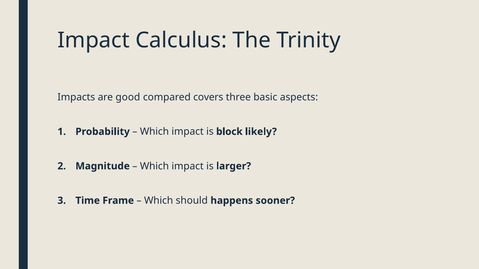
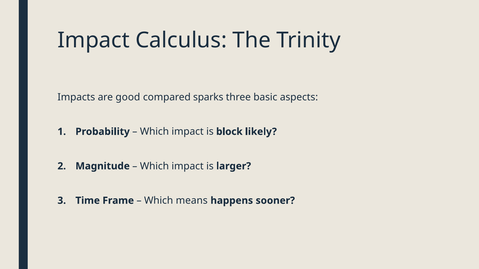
covers: covers -> sparks
should: should -> means
